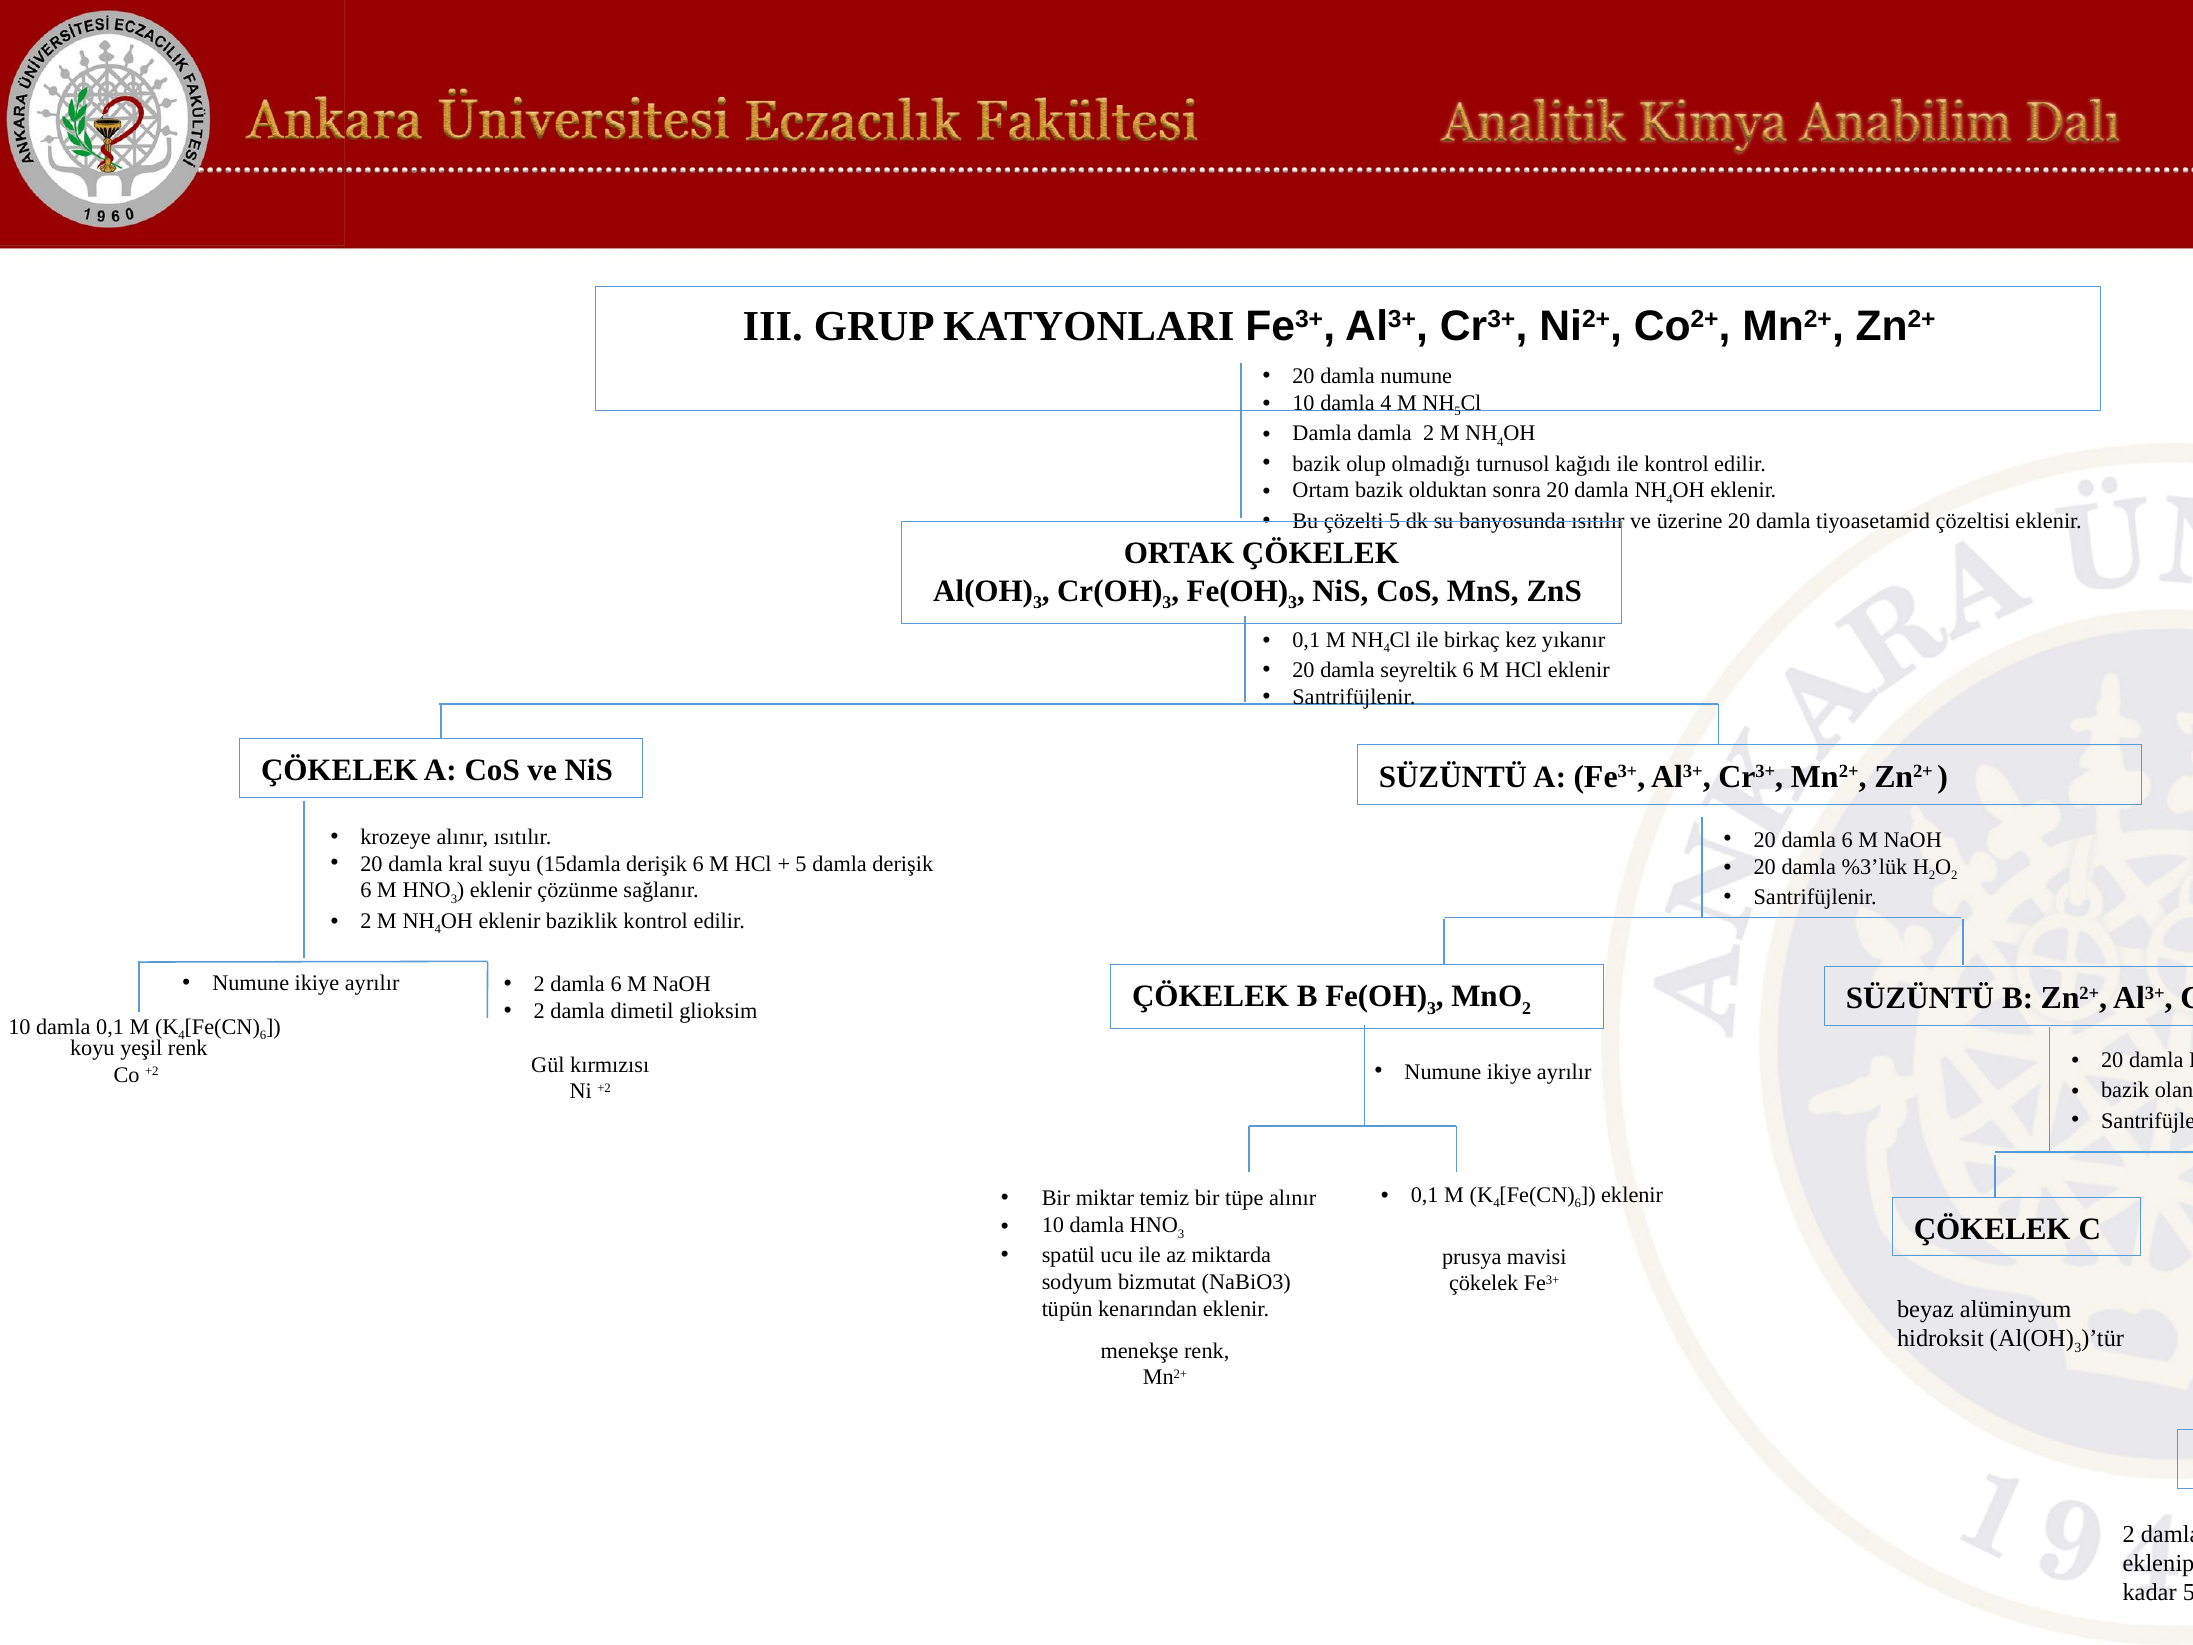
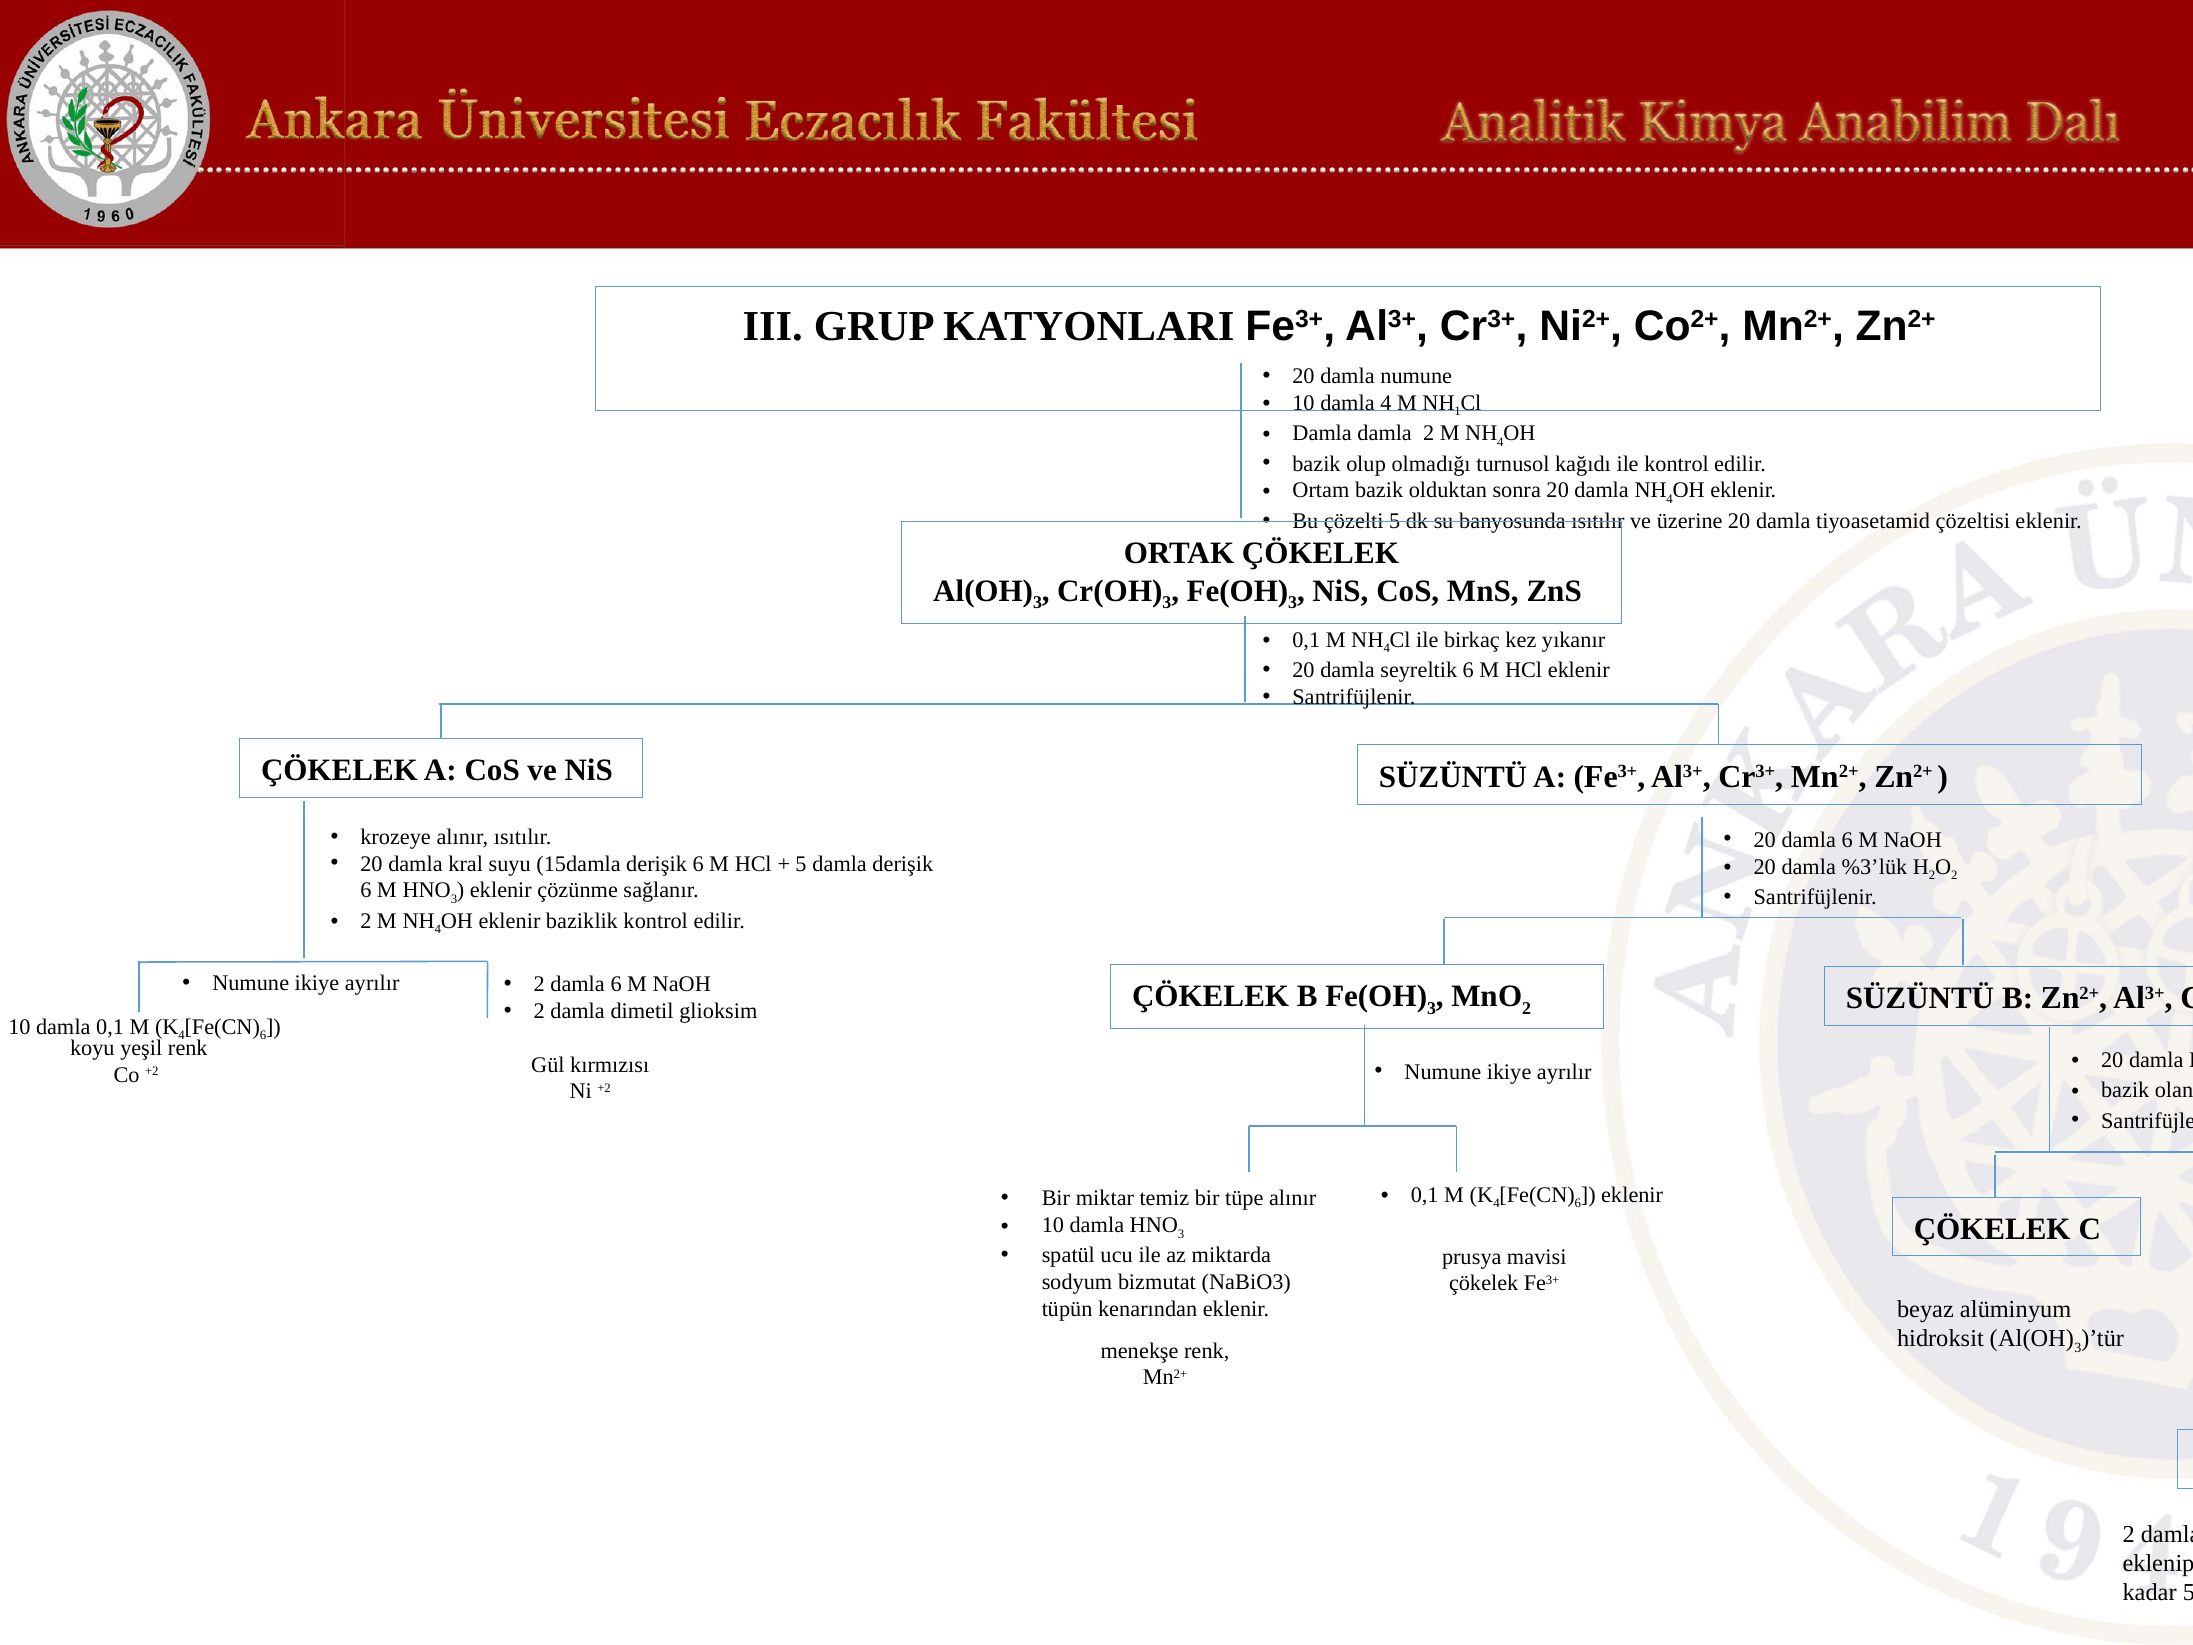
5 at (1458, 412): 5 -> 1
